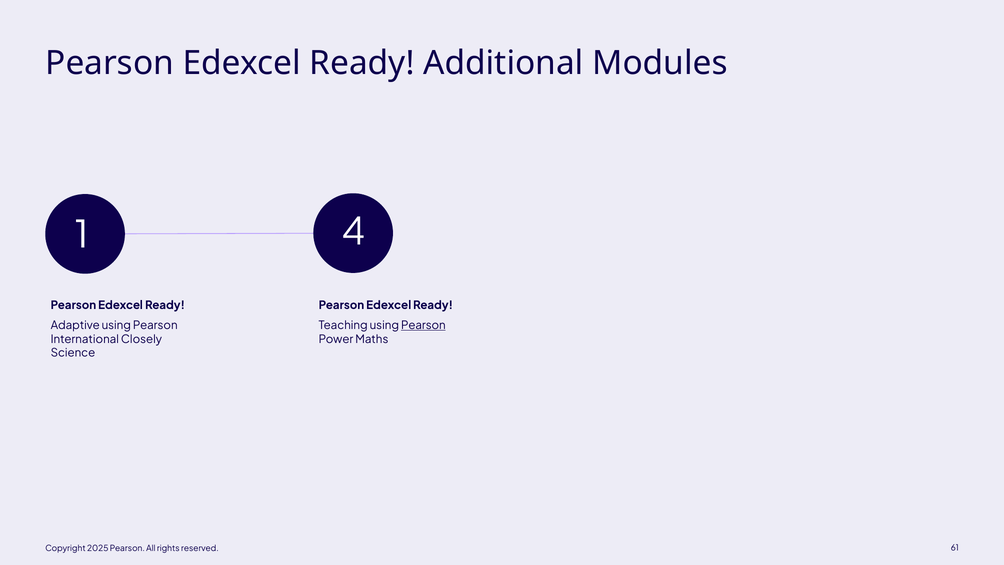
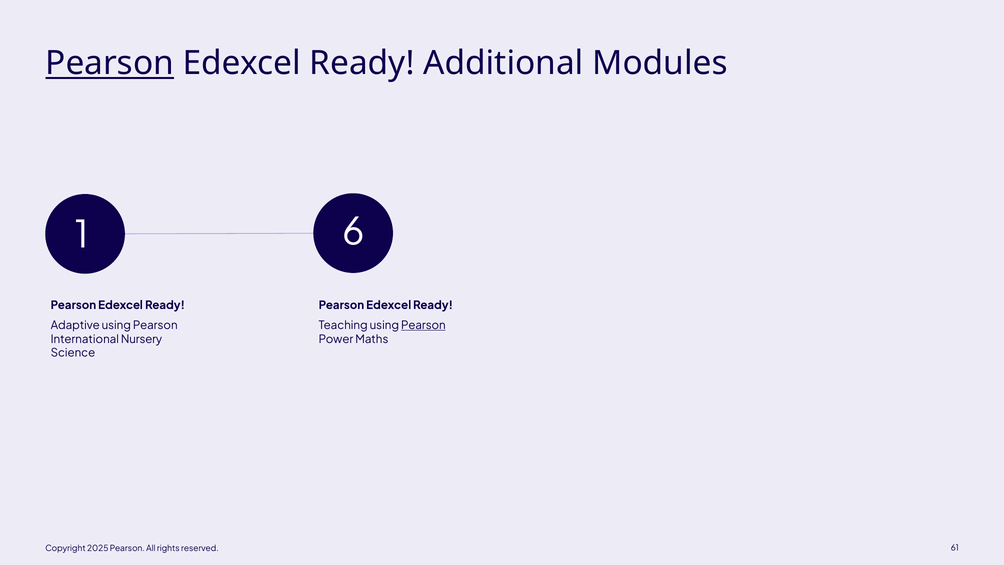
Pearson at (110, 63) underline: none -> present
4: 4 -> 6
Closely: Closely -> Nursery
